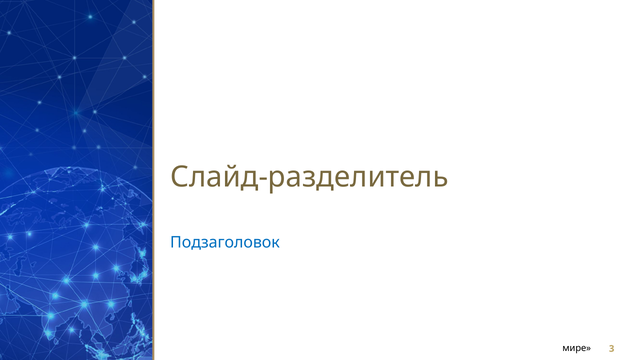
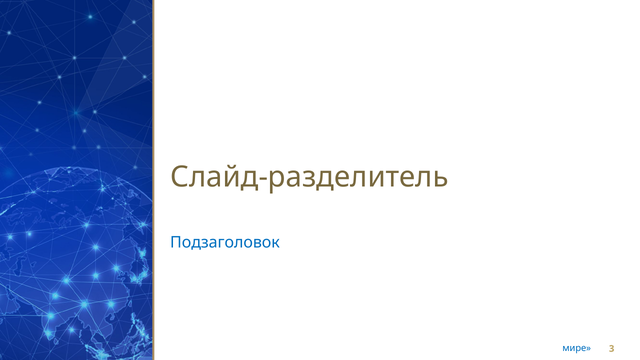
мире colour: black -> blue
